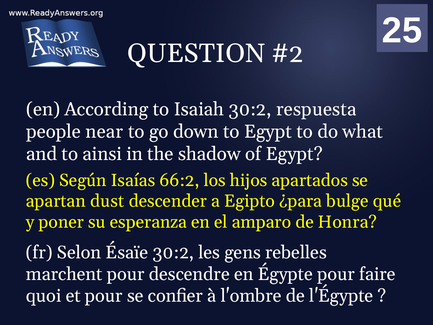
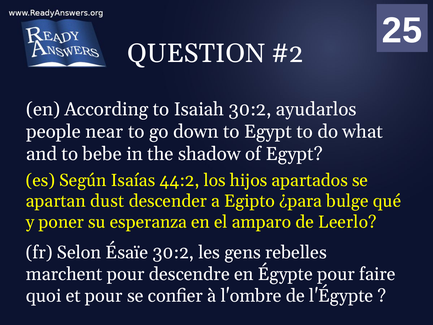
respuesta: respuesta -> ayudarlos
ainsi: ainsi -> bebe
66:2: 66:2 -> 44:2
Honra: Honra -> Leerlo
